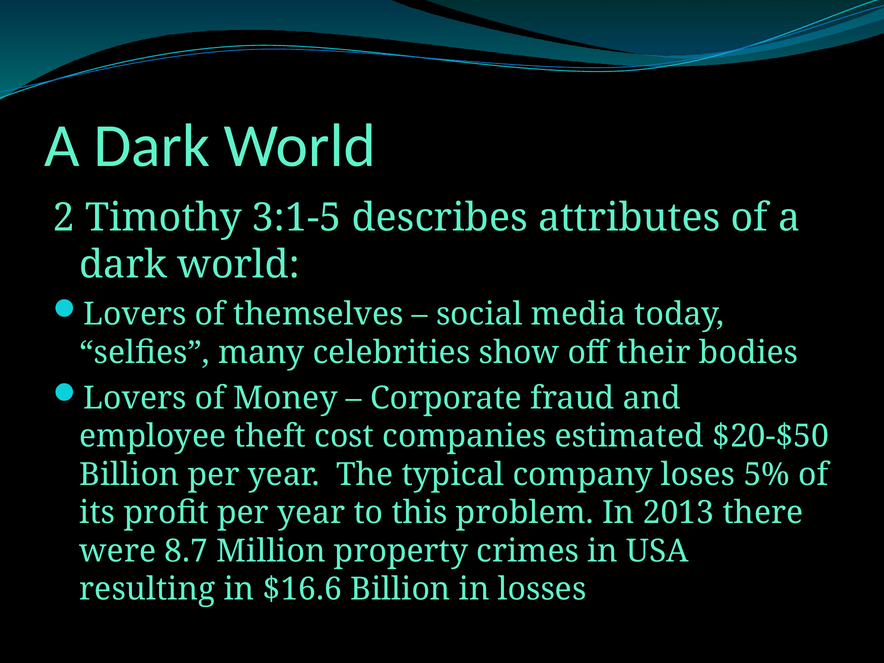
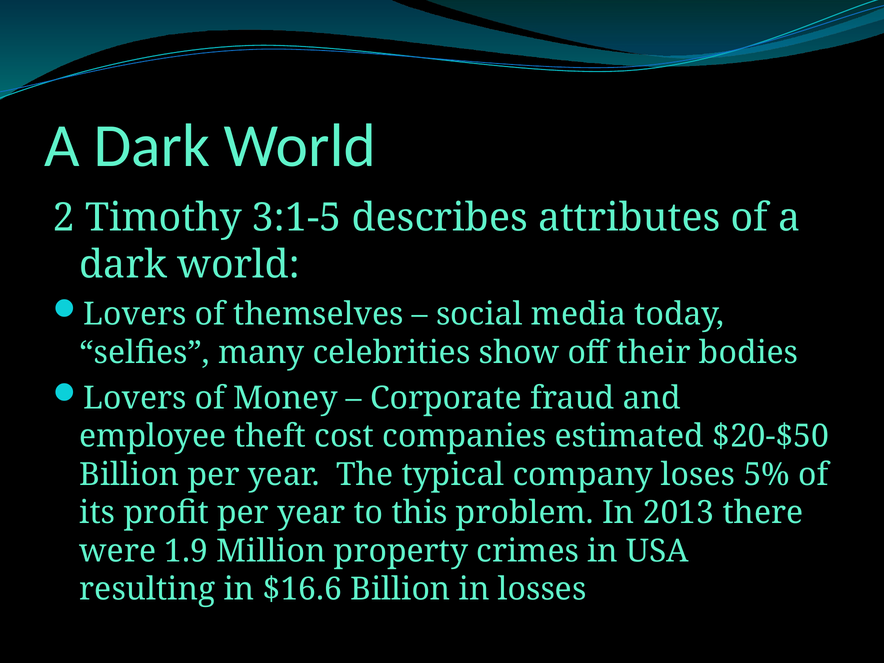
8.7: 8.7 -> 1.9
